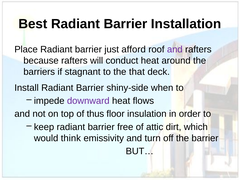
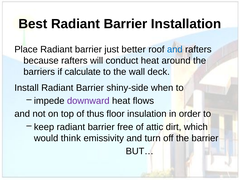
afford: afford -> better
and at (175, 49) colour: purple -> blue
stagnant: stagnant -> calculate
that: that -> wall
